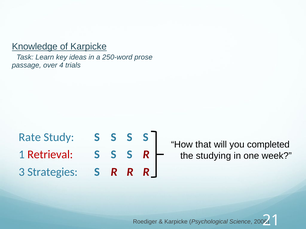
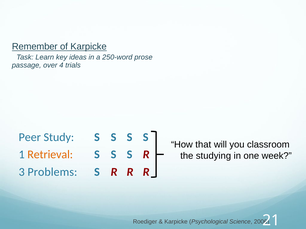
Knowledge: Knowledge -> Remember
Rate: Rate -> Peer
completed: completed -> classroom
Retrieval colour: red -> orange
Strategies: Strategies -> Problems
